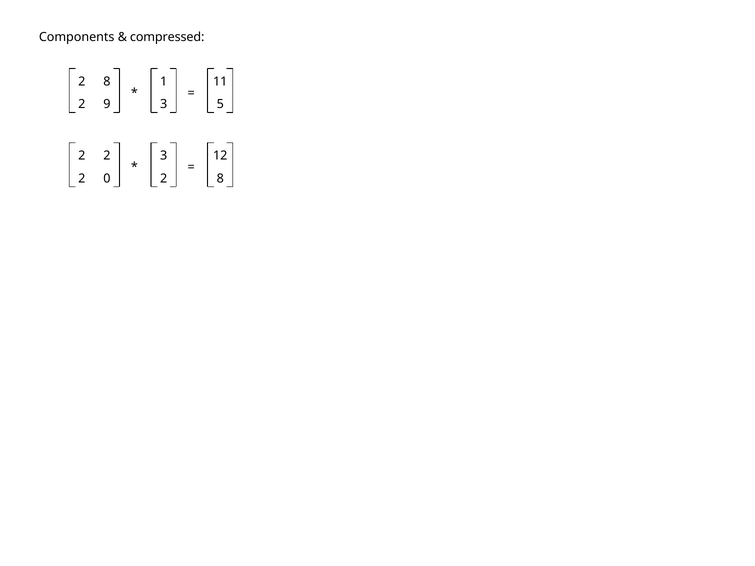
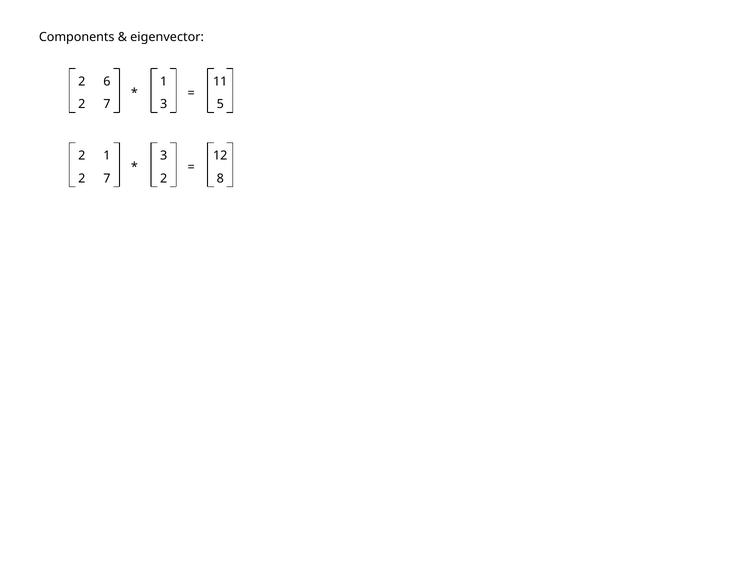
compressed: compressed -> eigenvector
2 8: 8 -> 6
9 at (107, 104): 9 -> 7
2 at (107, 156): 2 -> 1
0 at (107, 178): 0 -> 7
